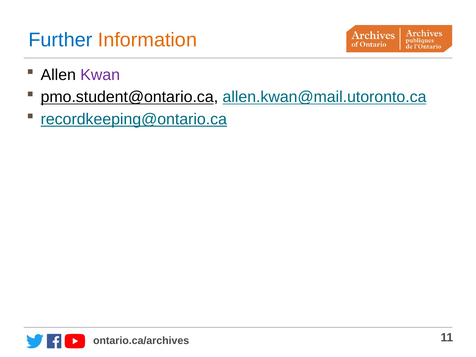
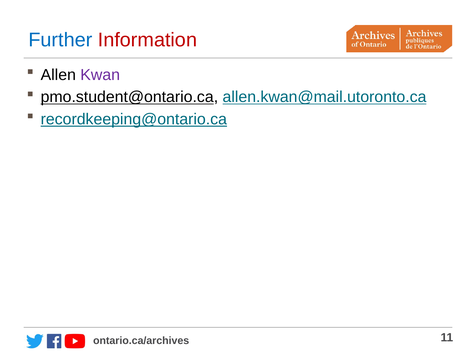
Information colour: orange -> red
